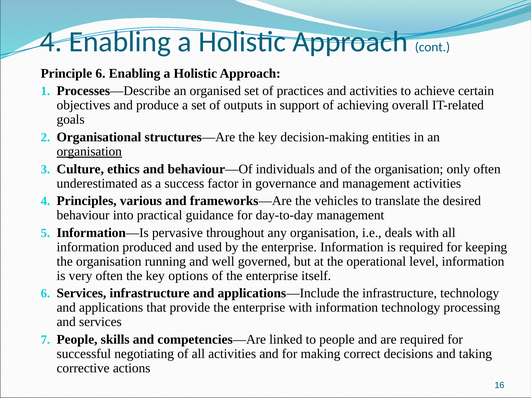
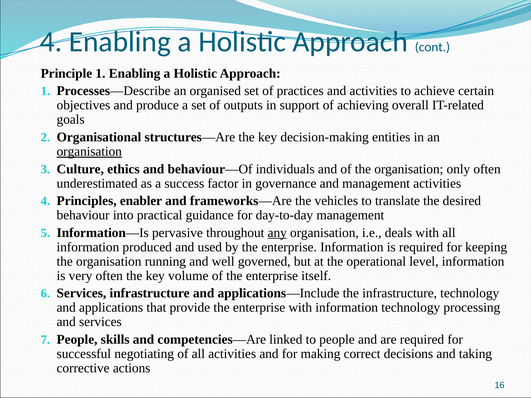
Principle 6: 6 -> 1
various: various -> enabler
any underline: none -> present
options: options -> volume
